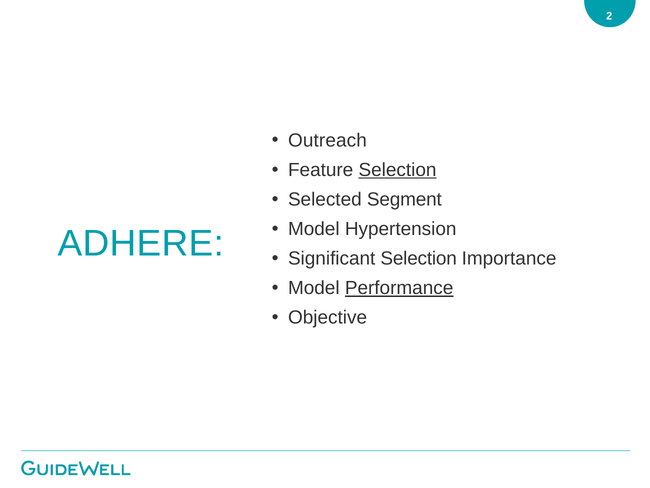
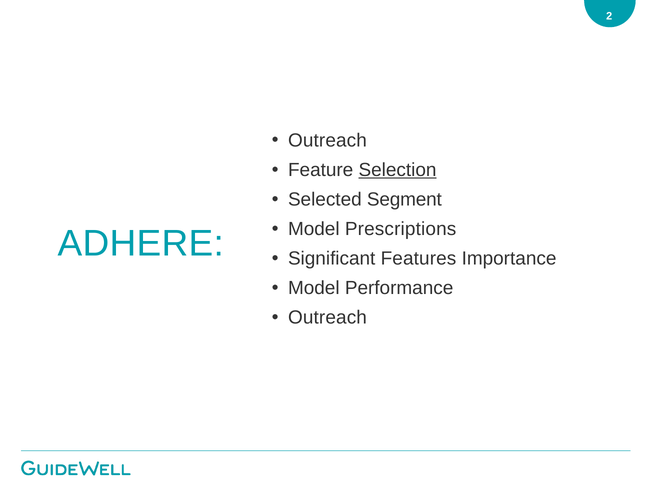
Hypertension: Hypertension -> Prescriptions
Significant Selection: Selection -> Features
Performance underline: present -> none
Objective at (328, 317): Objective -> Outreach
